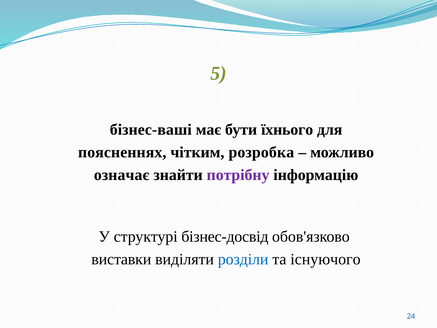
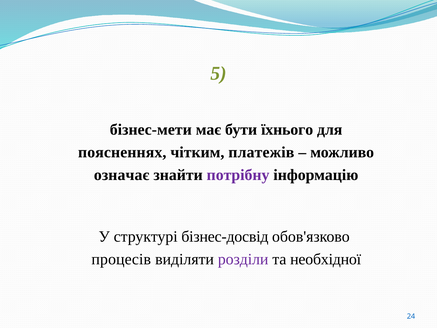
бізнес-ваші: бізнес-ваші -> бізнес-мети
розробка: розробка -> платежів
виставки: виставки -> процесів
розділи colour: blue -> purple
існуючого: існуючого -> необхідної
